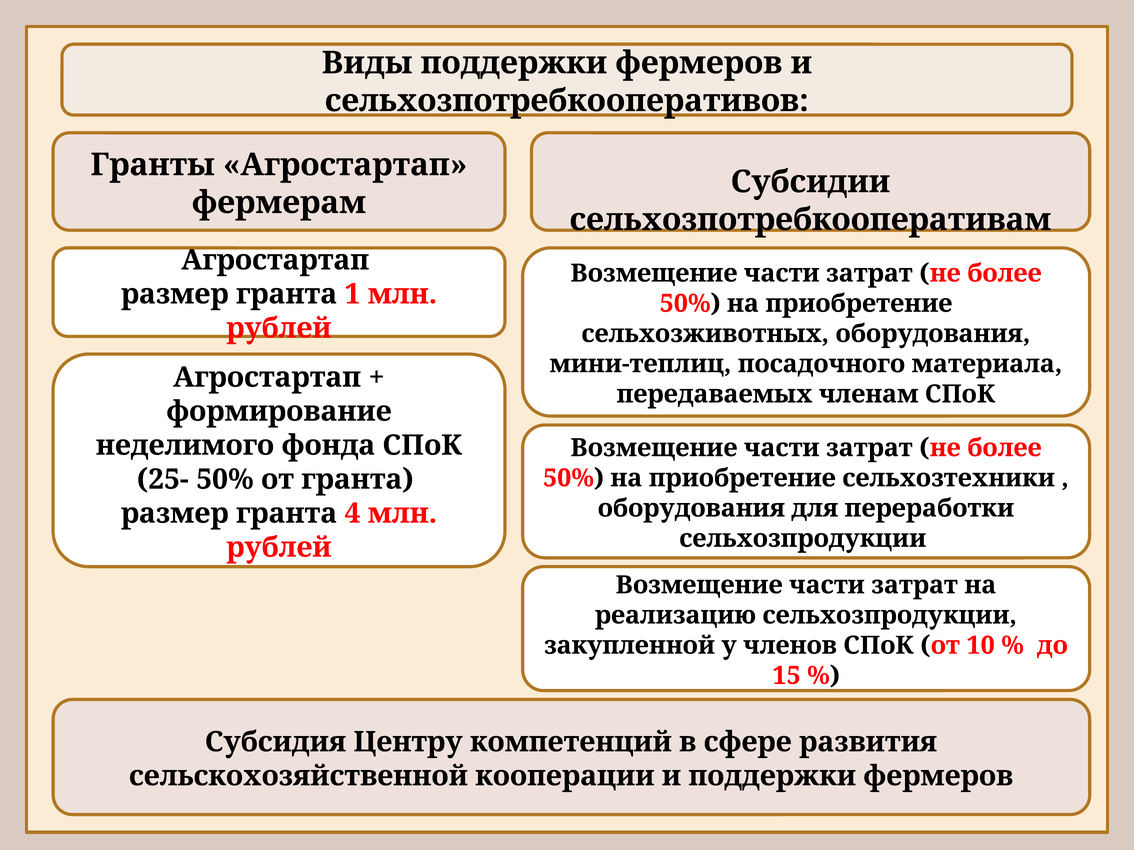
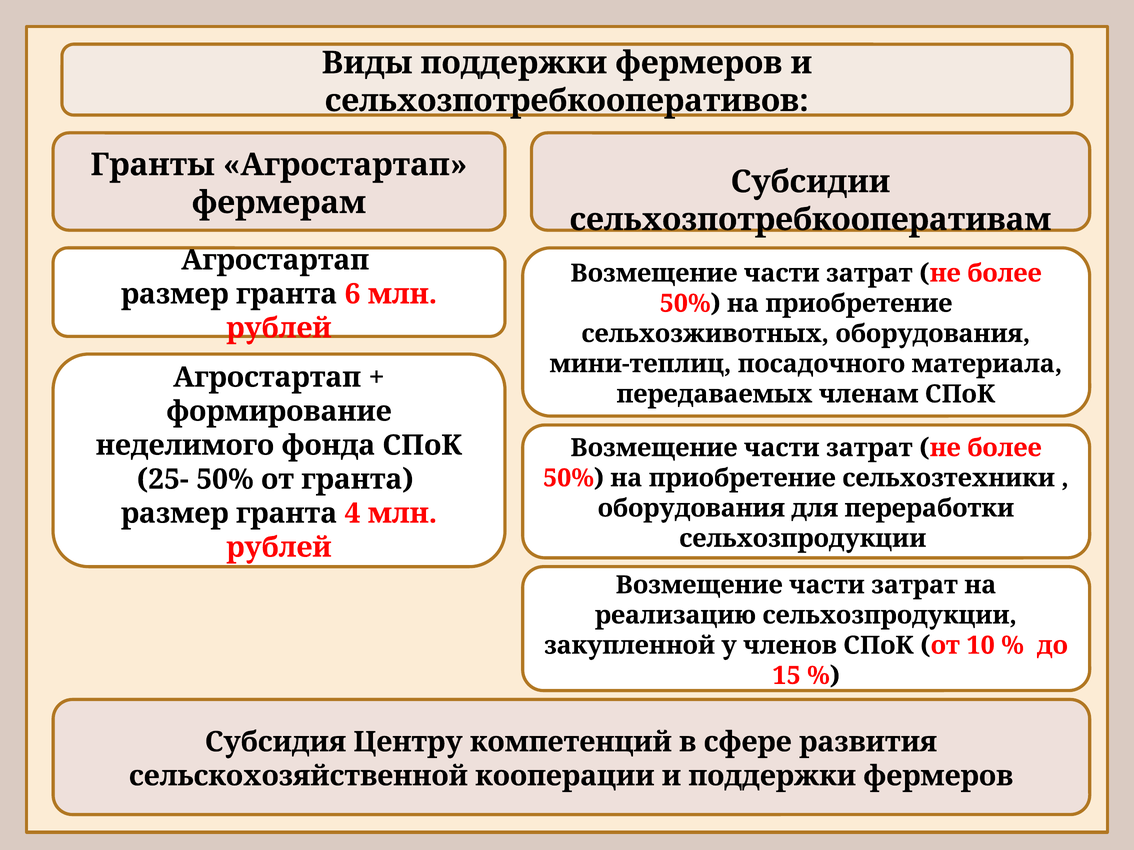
1: 1 -> 6
